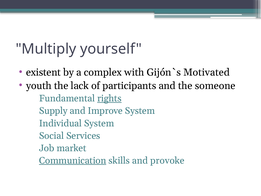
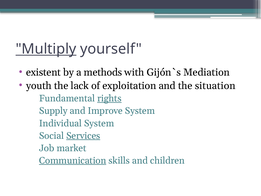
Multiply underline: none -> present
complex: complex -> methods
Motivated: Motivated -> Mediation
participants: participants -> exploitation
someone: someone -> situation
Services underline: none -> present
provoke: provoke -> children
